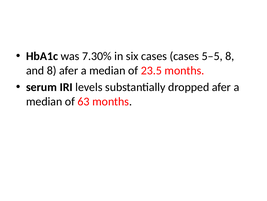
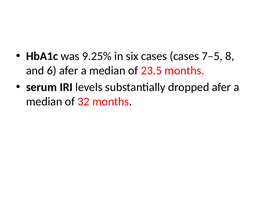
7.30%: 7.30% -> 9.25%
5–5: 5–5 -> 7–5
and 8: 8 -> 6
63: 63 -> 32
